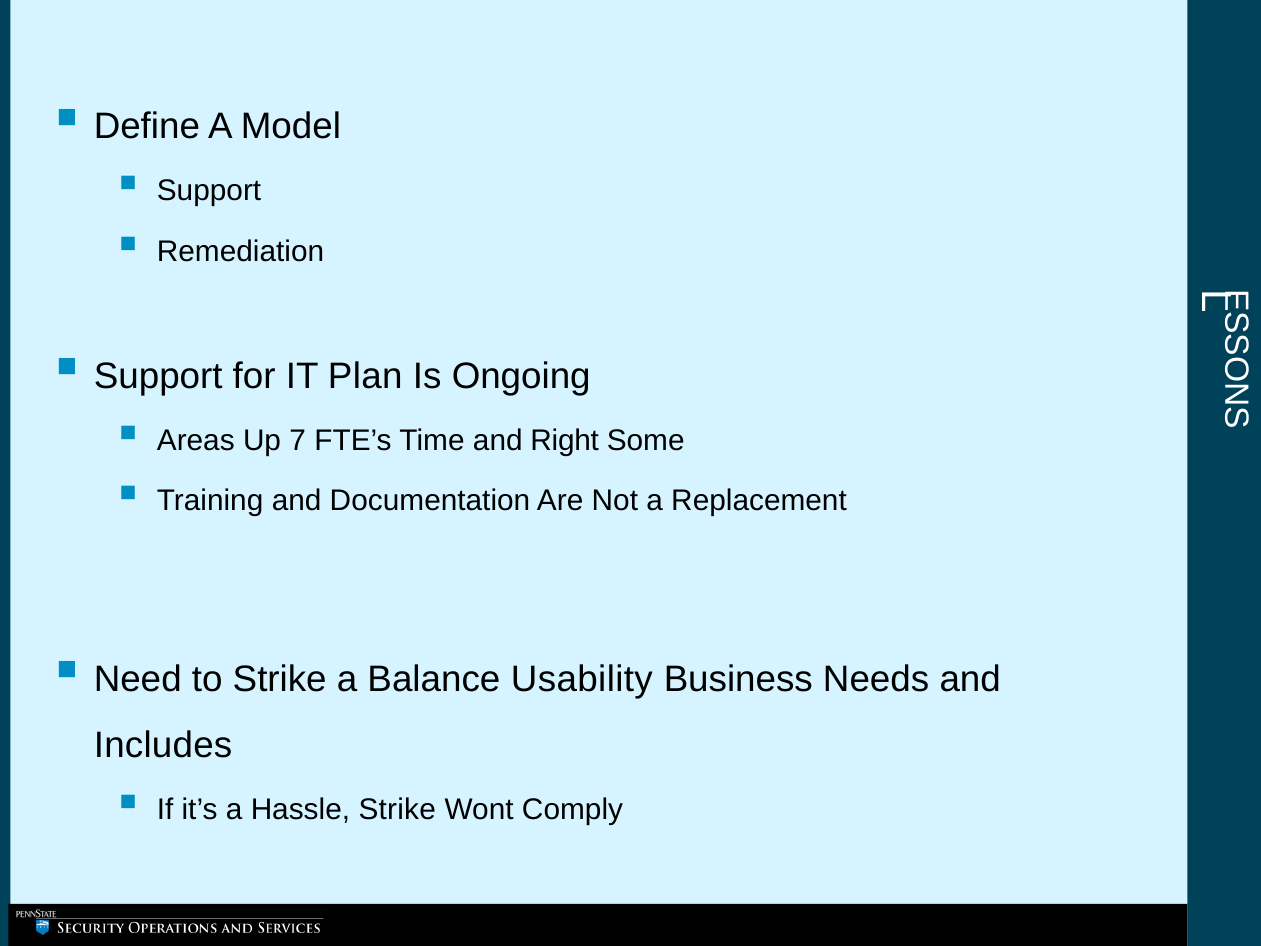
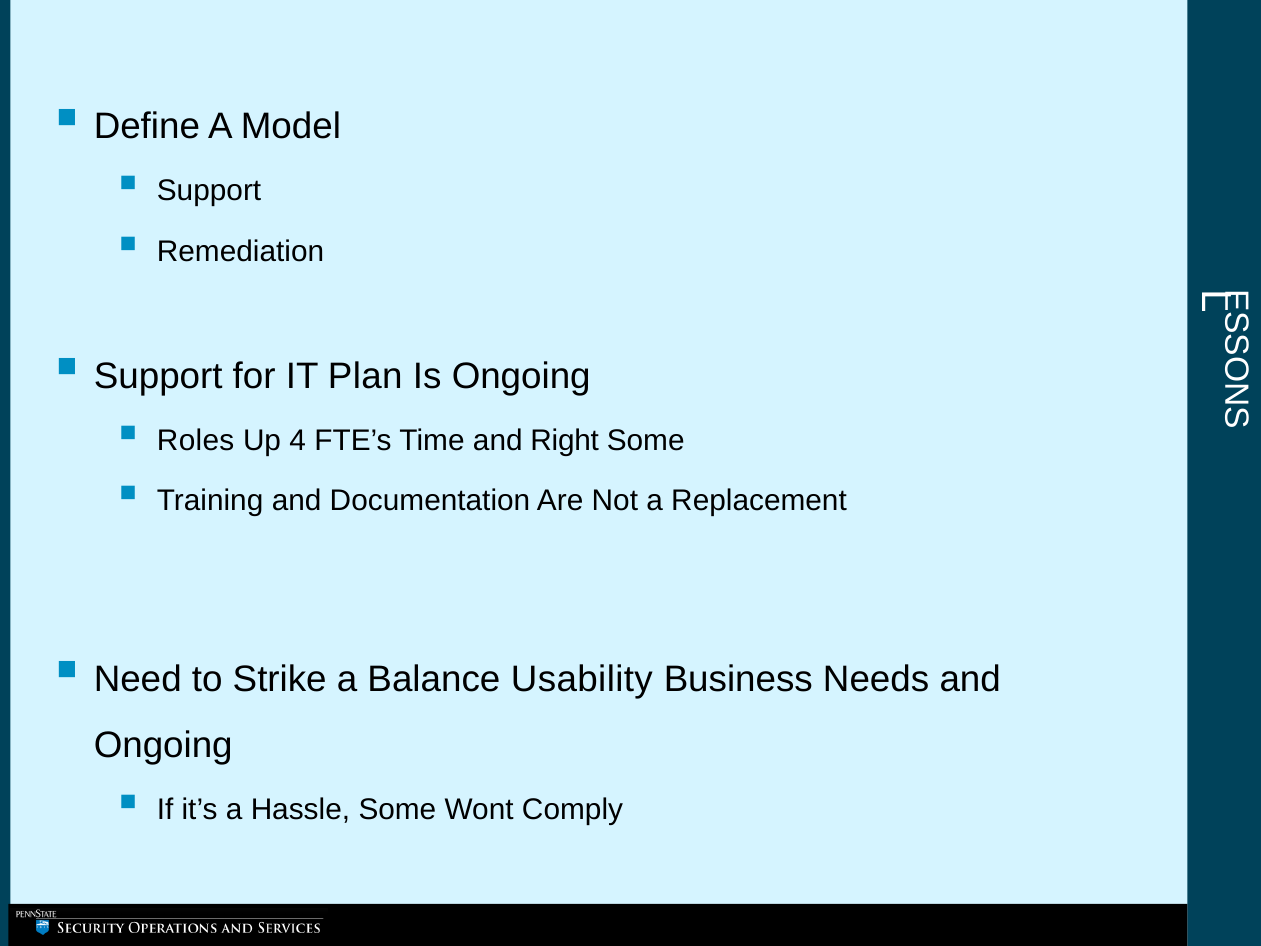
Areas: Areas -> Roles
7: 7 -> 4
Includes at (163, 745): Includes -> Ongoing
Hassle Strike: Strike -> Some
